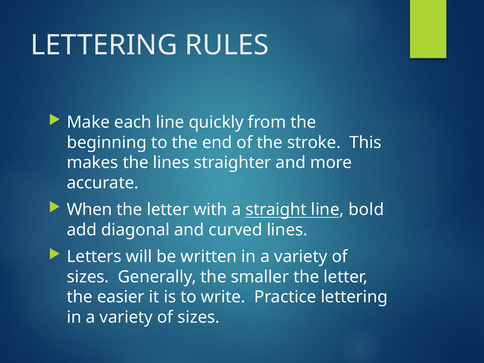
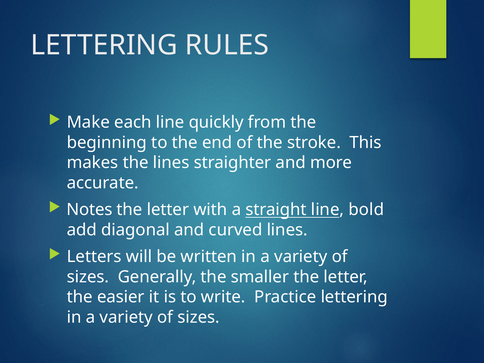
When: When -> Notes
